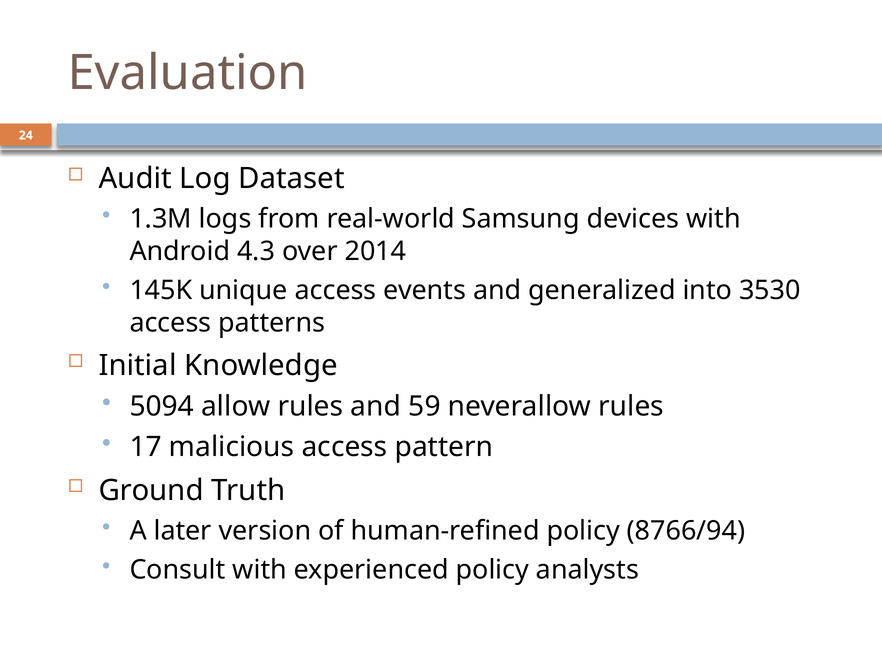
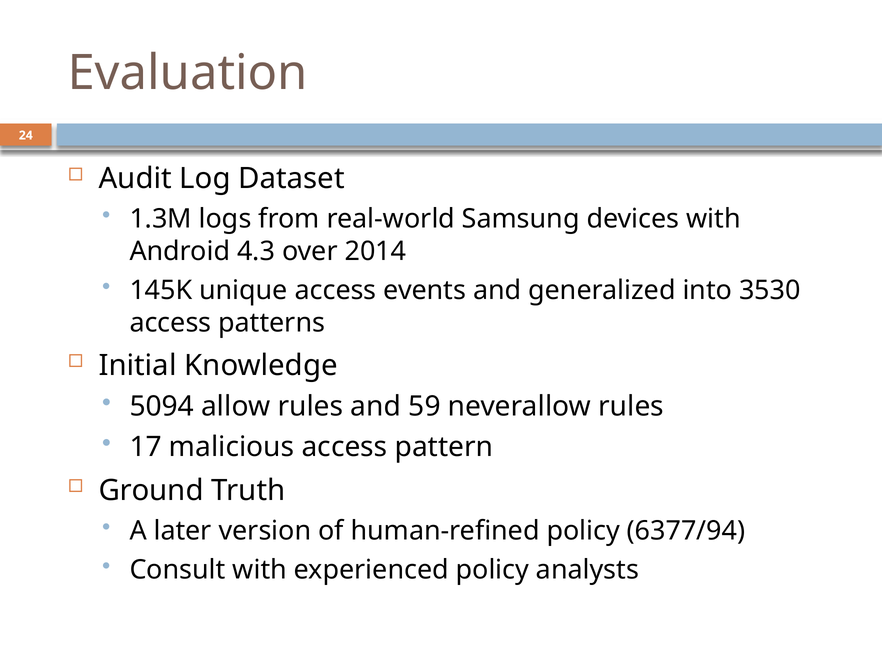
8766/94: 8766/94 -> 6377/94
